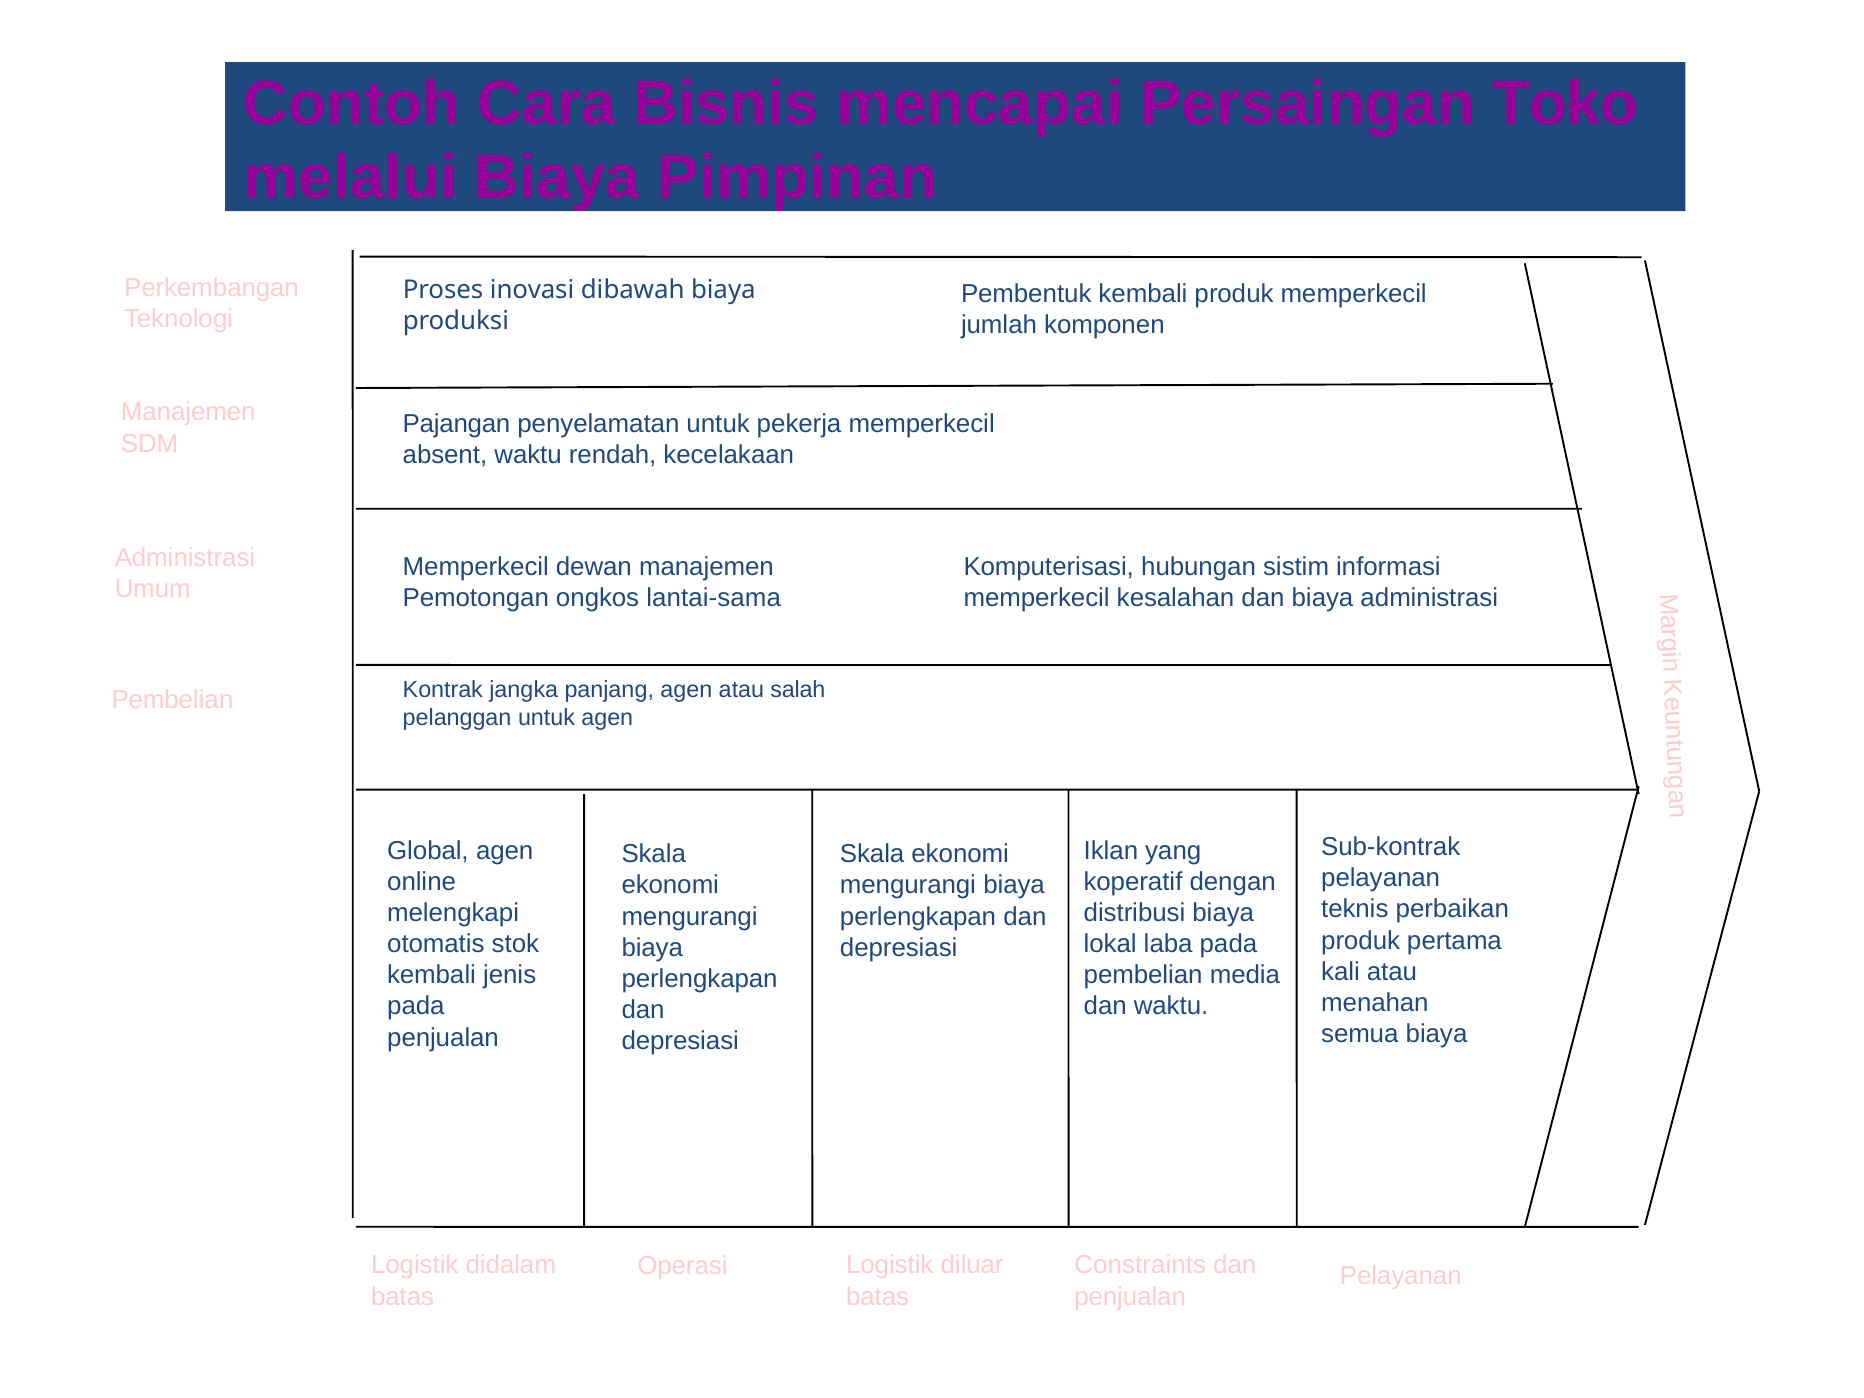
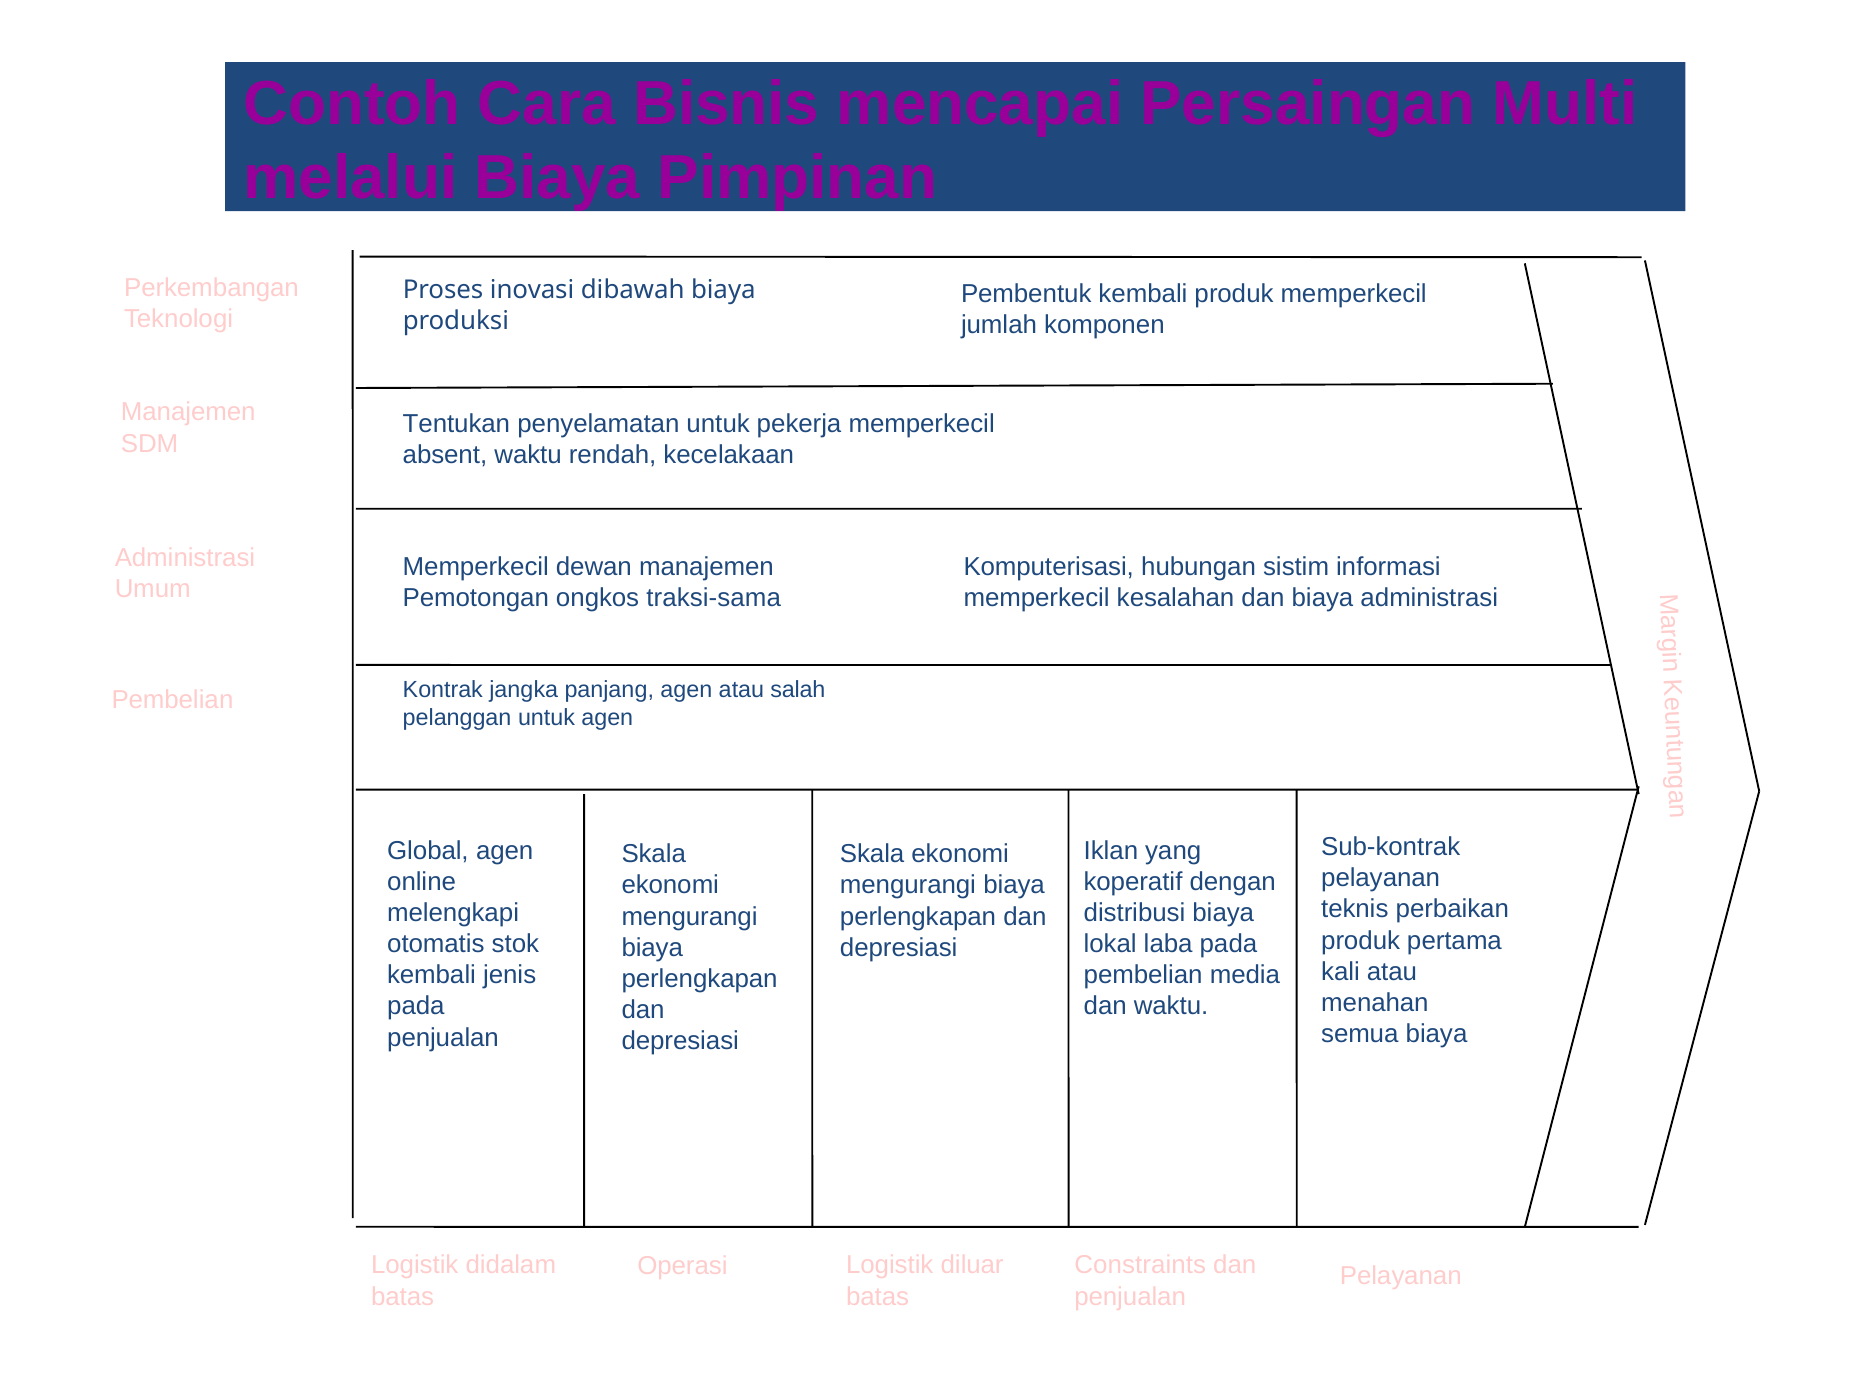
Toko: Toko -> Multi
Pajangan: Pajangan -> Tentukan
lantai-sama: lantai-sama -> traksi-sama
